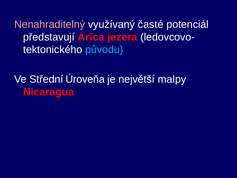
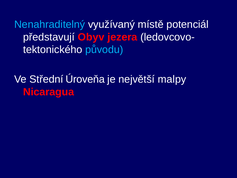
Nenahraditelný colour: pink -> light blue
časté: časté -> místě
Arica: Arica -> Obyv
